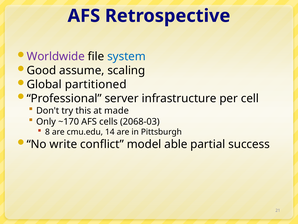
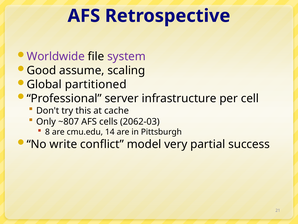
system colour: blue -> purple
made: made -> cache
~170: ~170 -> ~807
2068-03: 2068-03 -> 2062-03
able: able -> very
